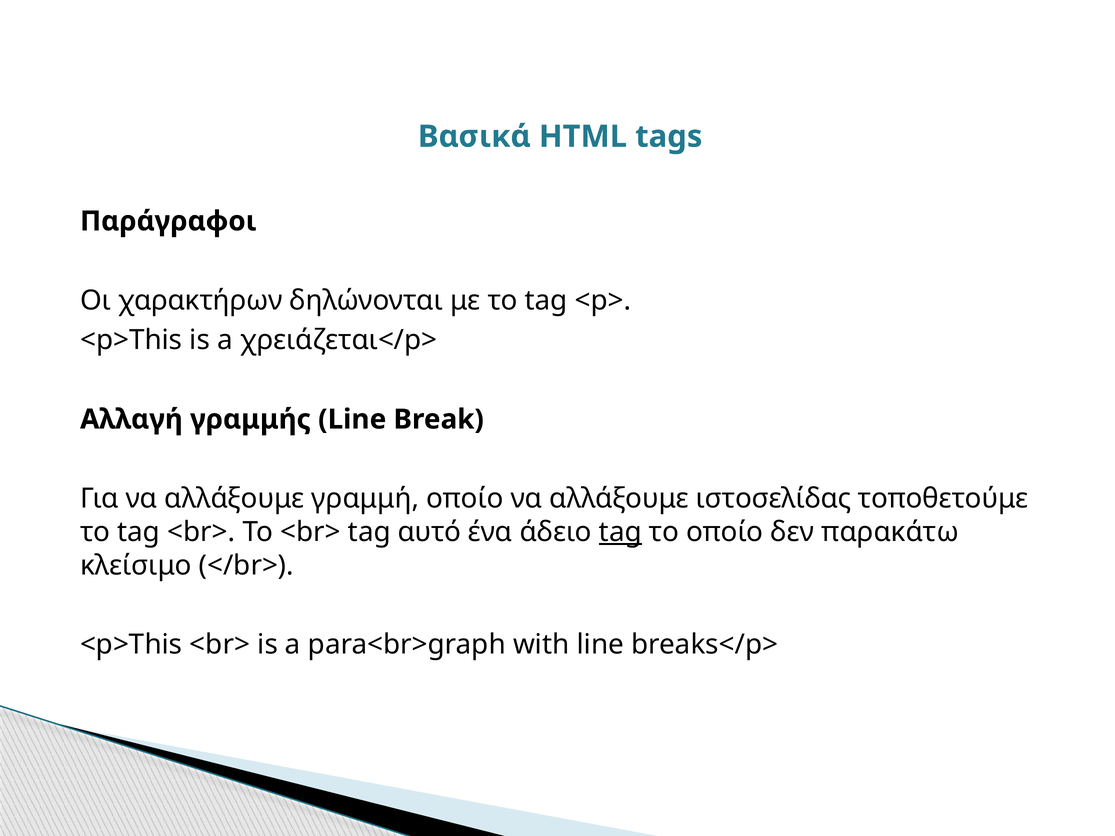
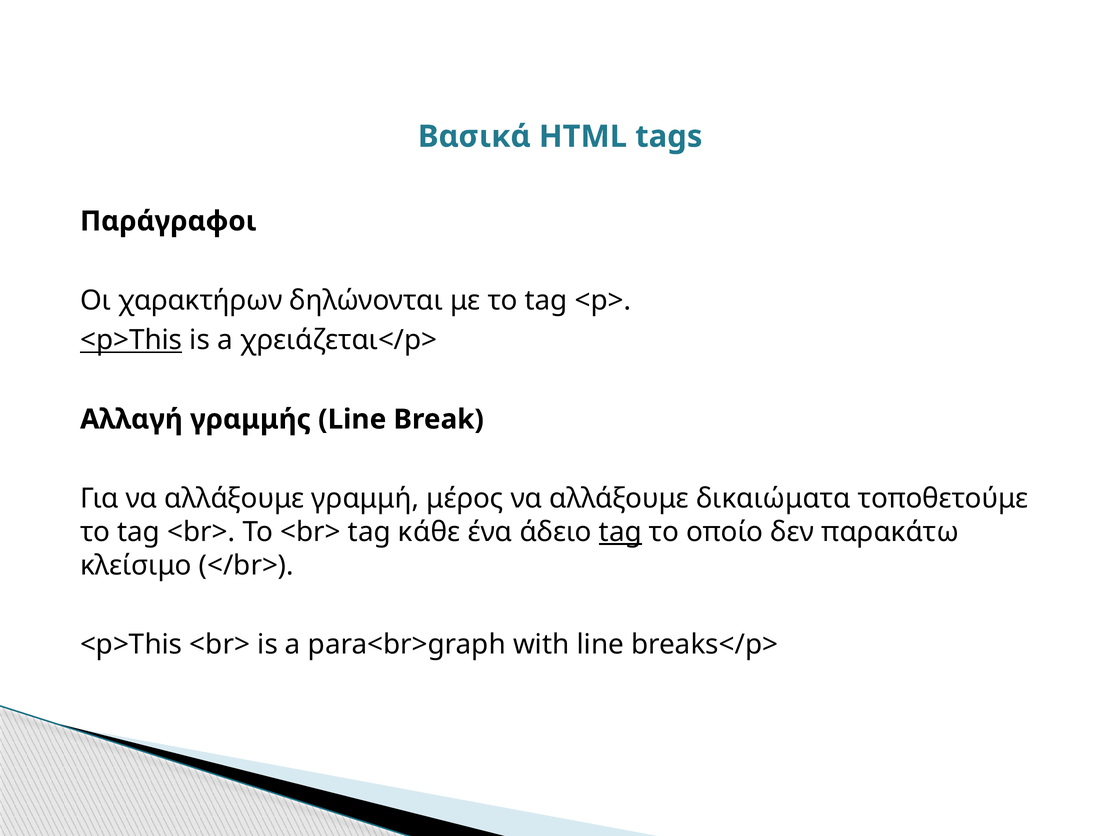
<p>This at (131, 340) underline: none -> present
γραμμή οποίο: οποίο -> μέρος
ιστοσελίδας: ιστοσελίδας -> δικαιώματα
αυτό: αυτό -> κάθε
